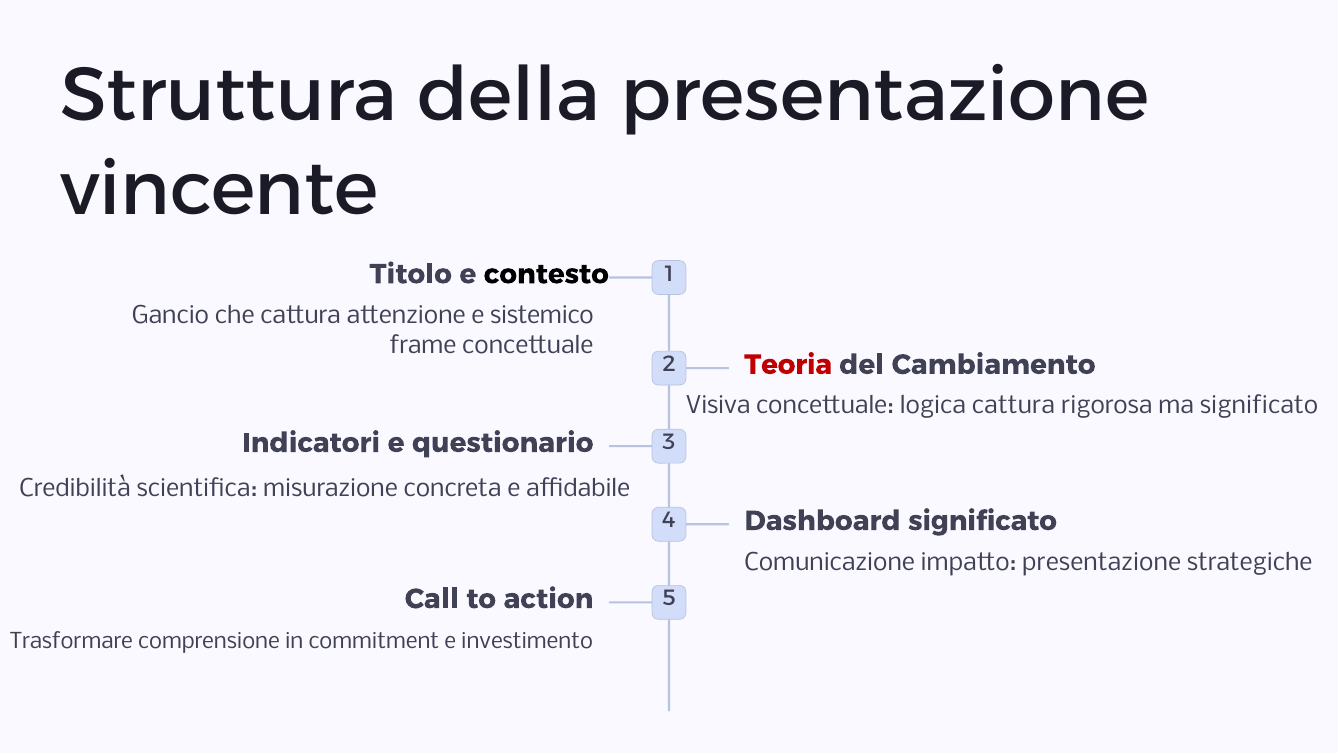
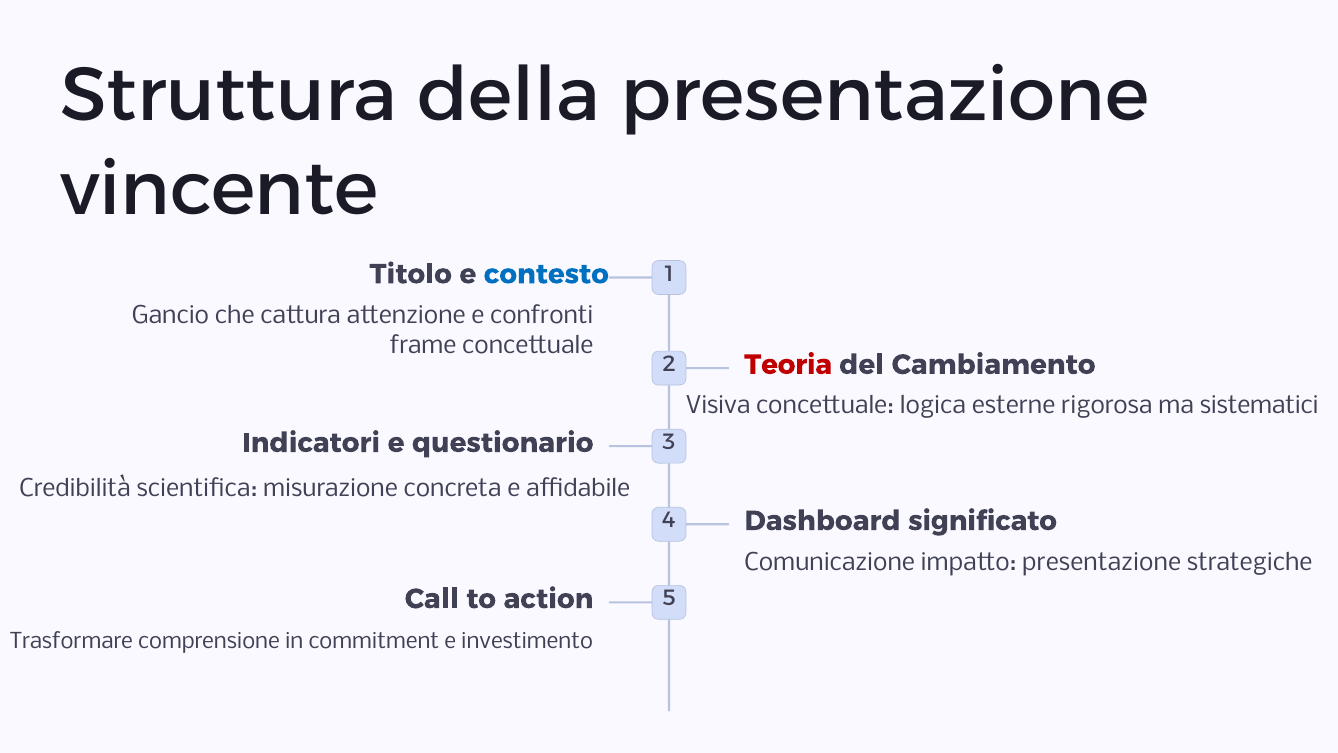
contesto colour: black -> blue
sistemico: sistemico -> confronti
logica cattura: cattura -> esterne
ma significato: significato -> sistematici
